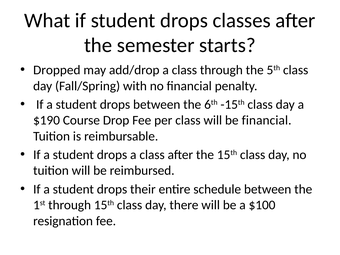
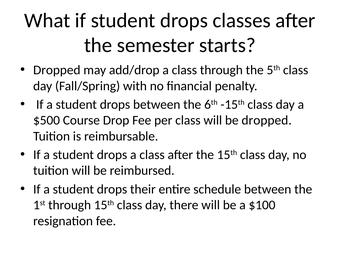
$190: $190 -> $500
be financial: financial -> dropped
